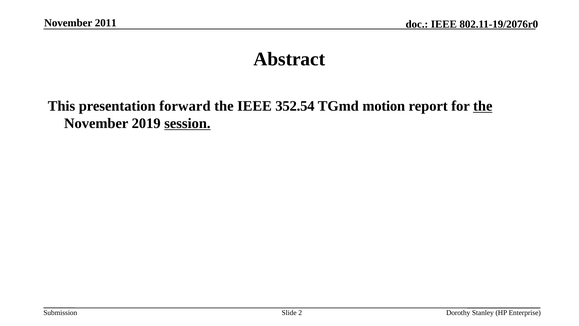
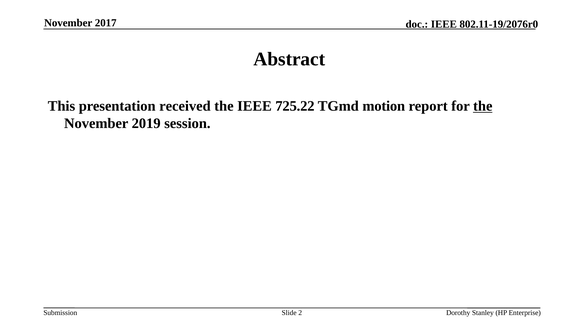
2011: 2011 -> 2017
forward: forward -> received
352.54: 352.54 -> 725.22
session underline: present -> none
